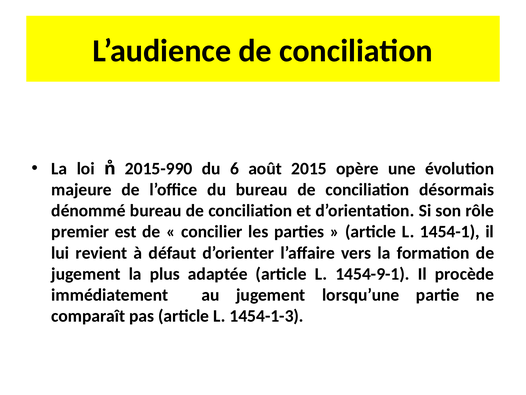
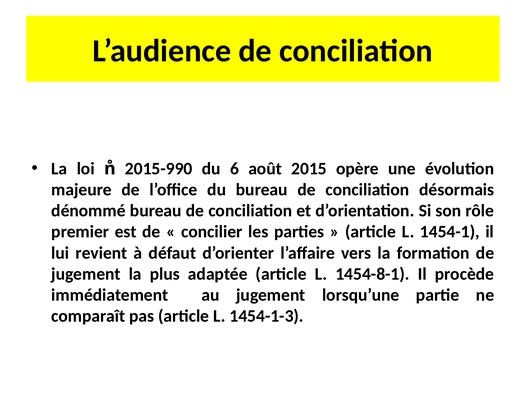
1454-9-1: 1454-9-1 -> 1454-8-1
